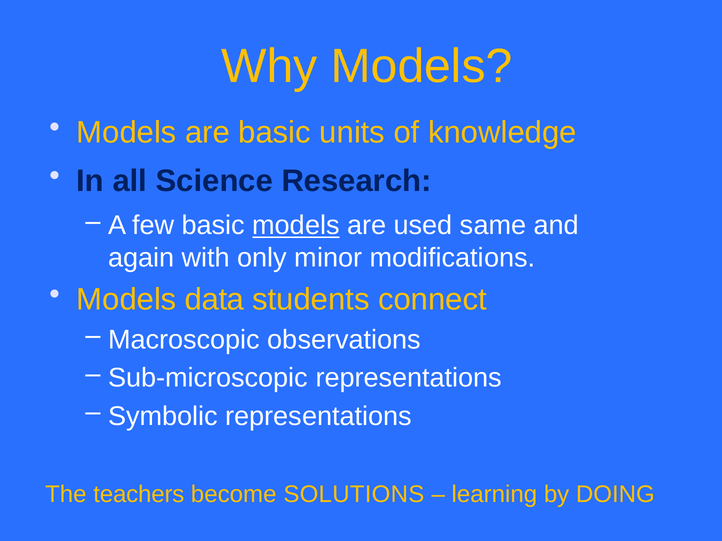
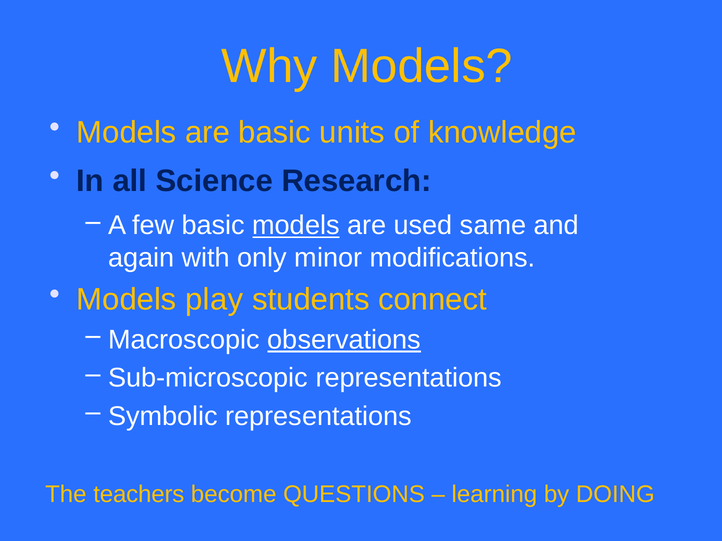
data: data -> play
observations underline: none -> present
SOLUTIONS: SOLUTIONS -> QUESTIONS
